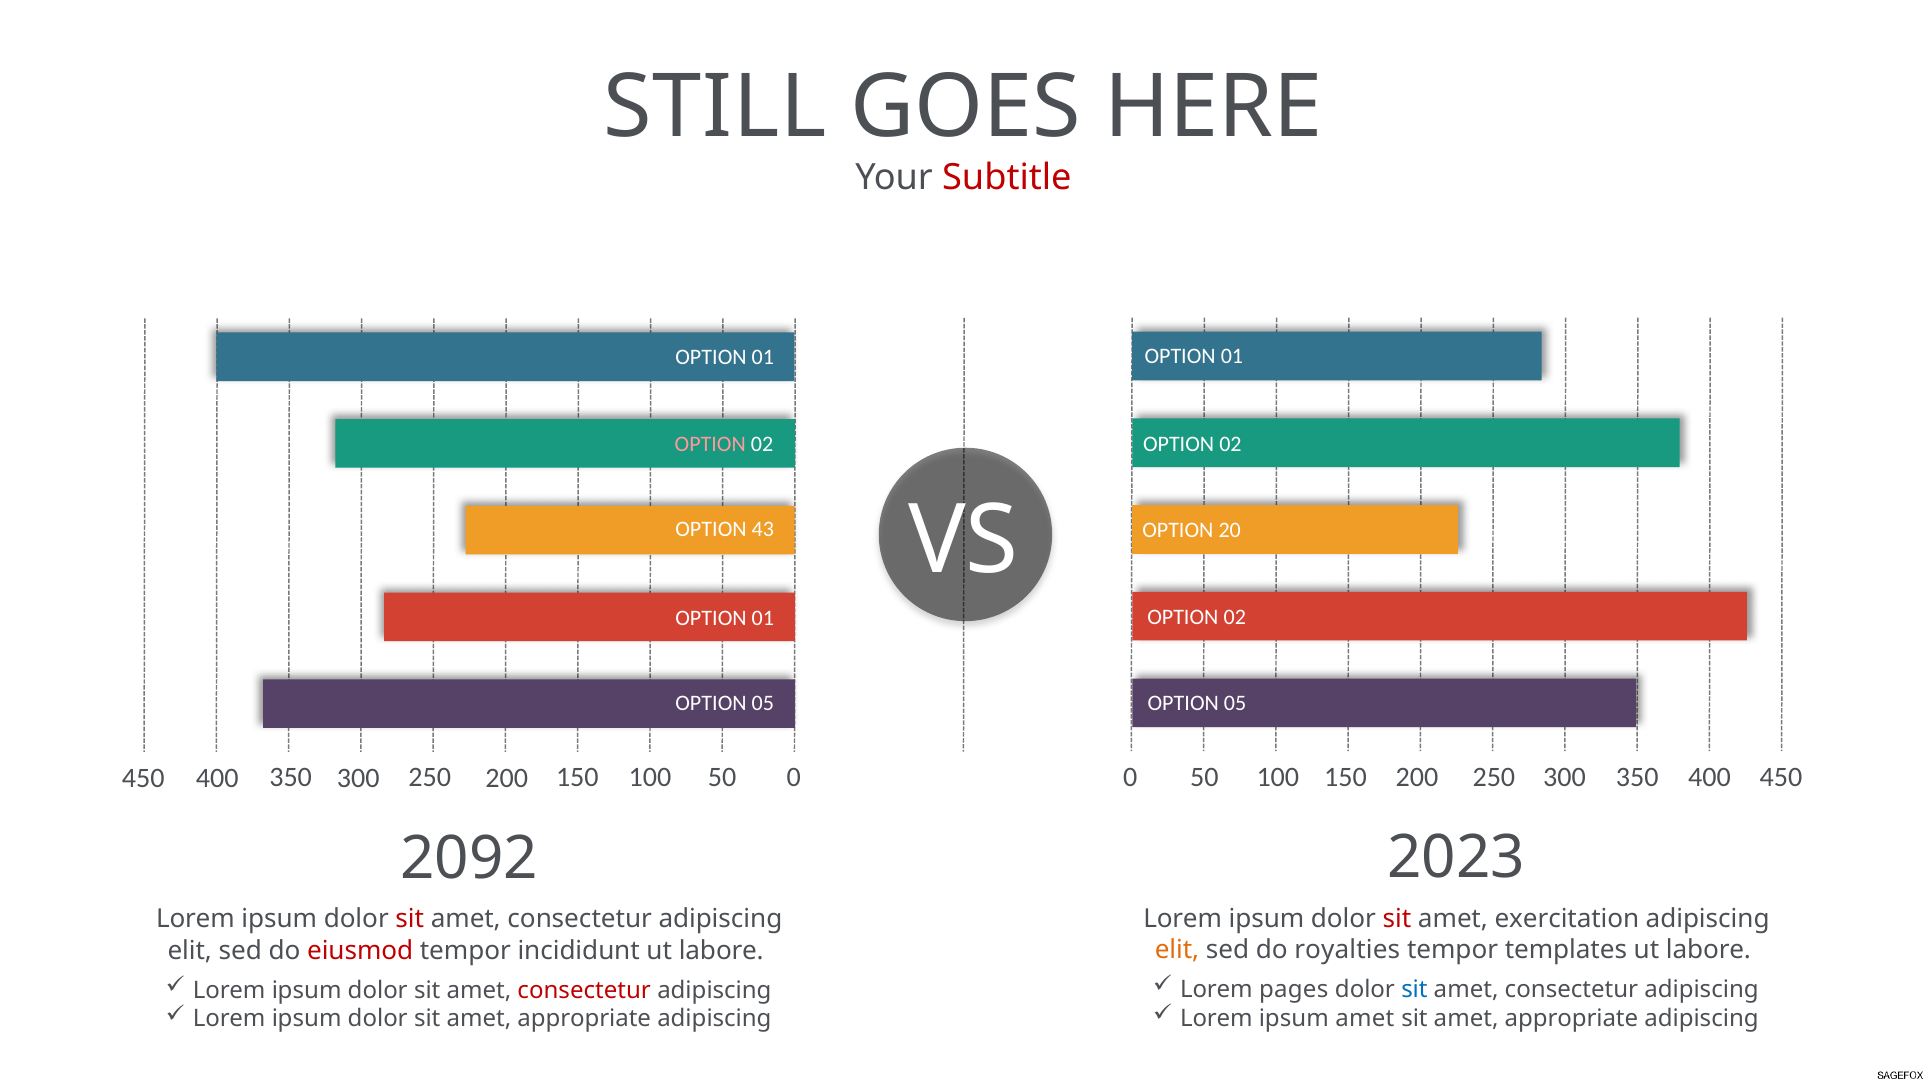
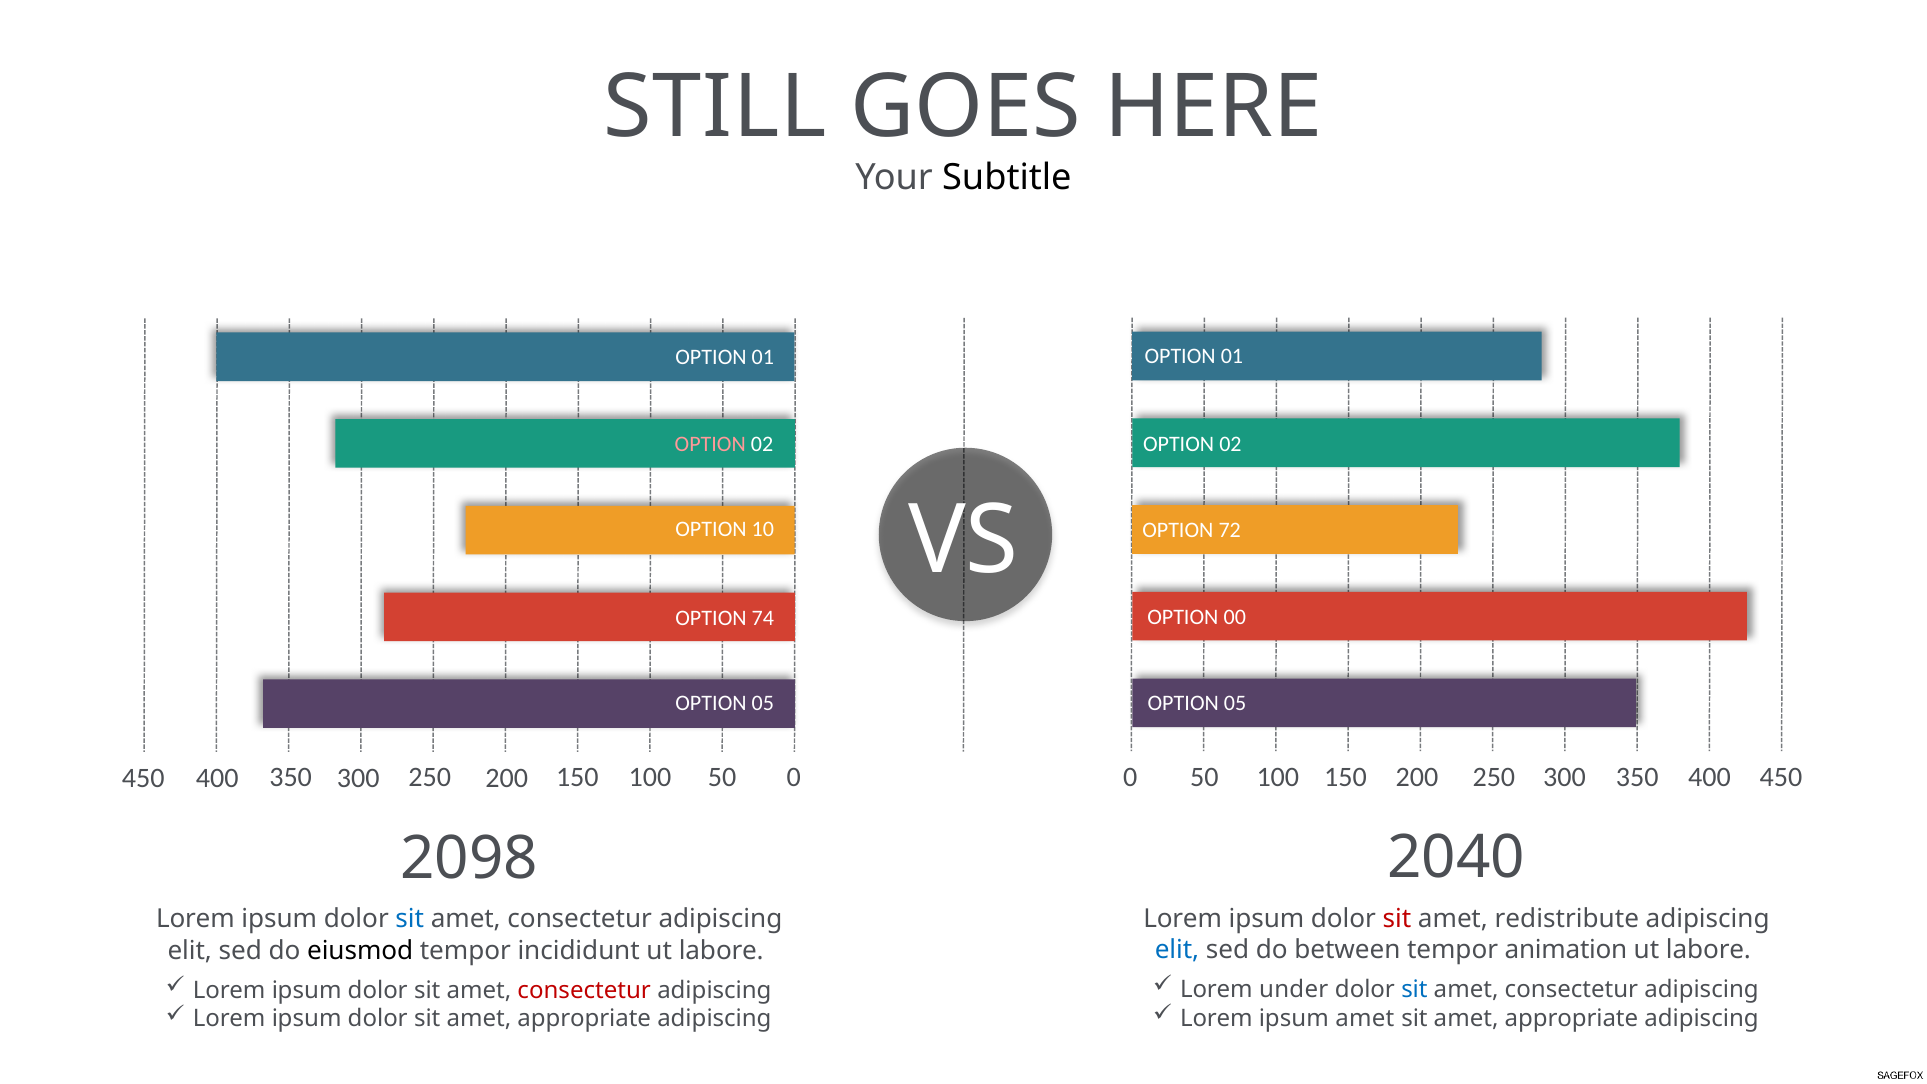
Subtitle colour: red -> black
43: 43 -> 10
20: 20 -> 72
02 at (1235, 617): 02 -> 00
01 at (763, 618): 01 -> 74
2023: 2023 -> 2040
2092: 2092 -> 2098
exercitation: exercitation -> redistribute
sit at (410, 919) colour: red -> blue
elit at (1177, 950) colour: orange -> blue
royalties: royalties -> between
templates: templates -> animation
eiusmod colour: red -> black
pages: pages -> under
